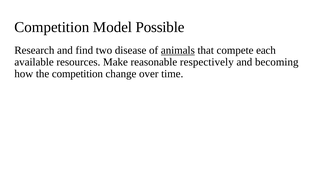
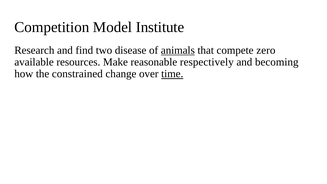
Possible: Possible -> Institute
each: each -> zero
the competition: competition -> constrained
time underline: none -> present
